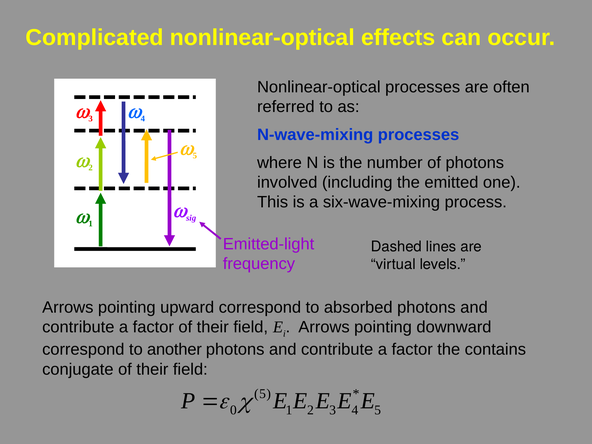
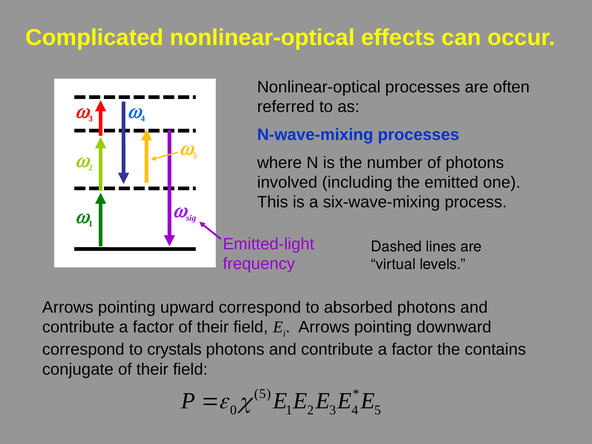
another: another -> crystals
